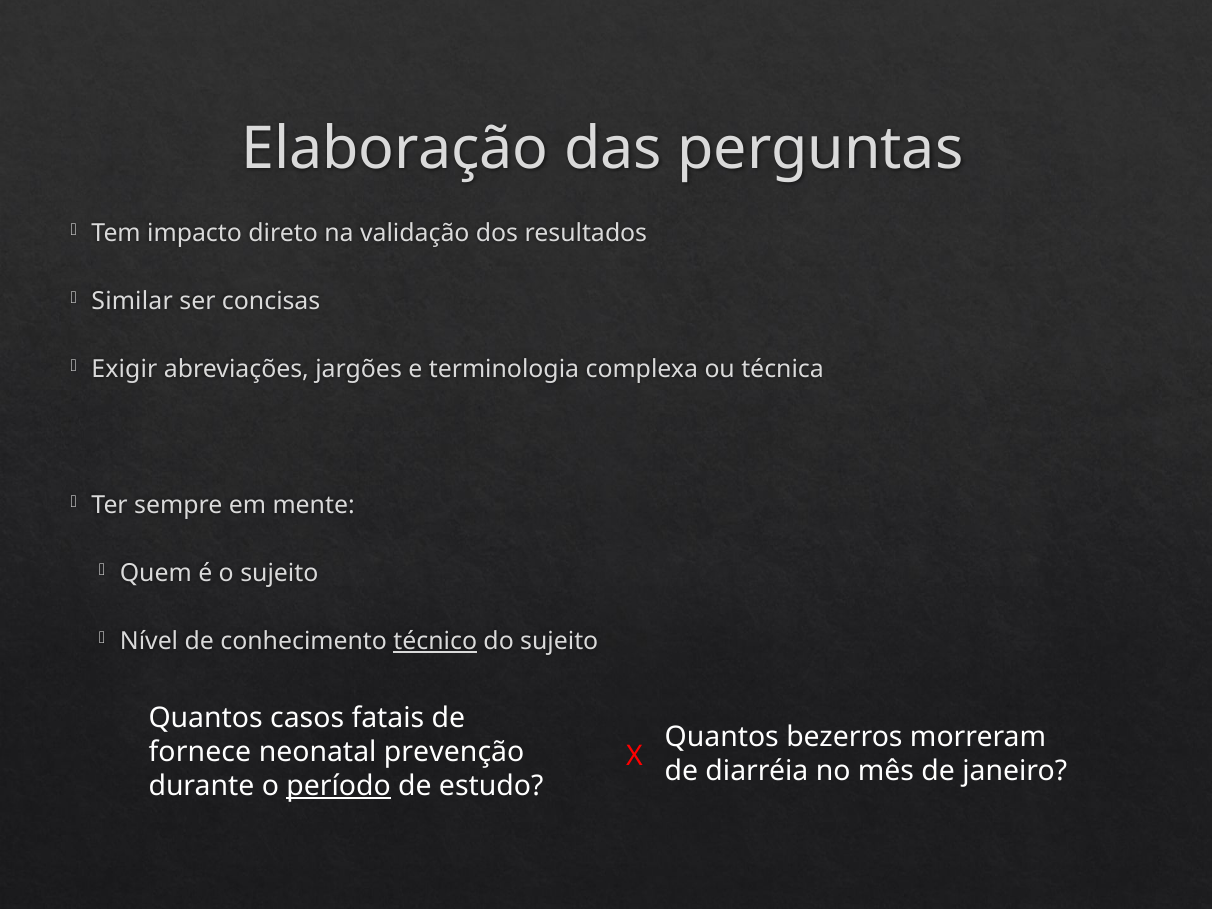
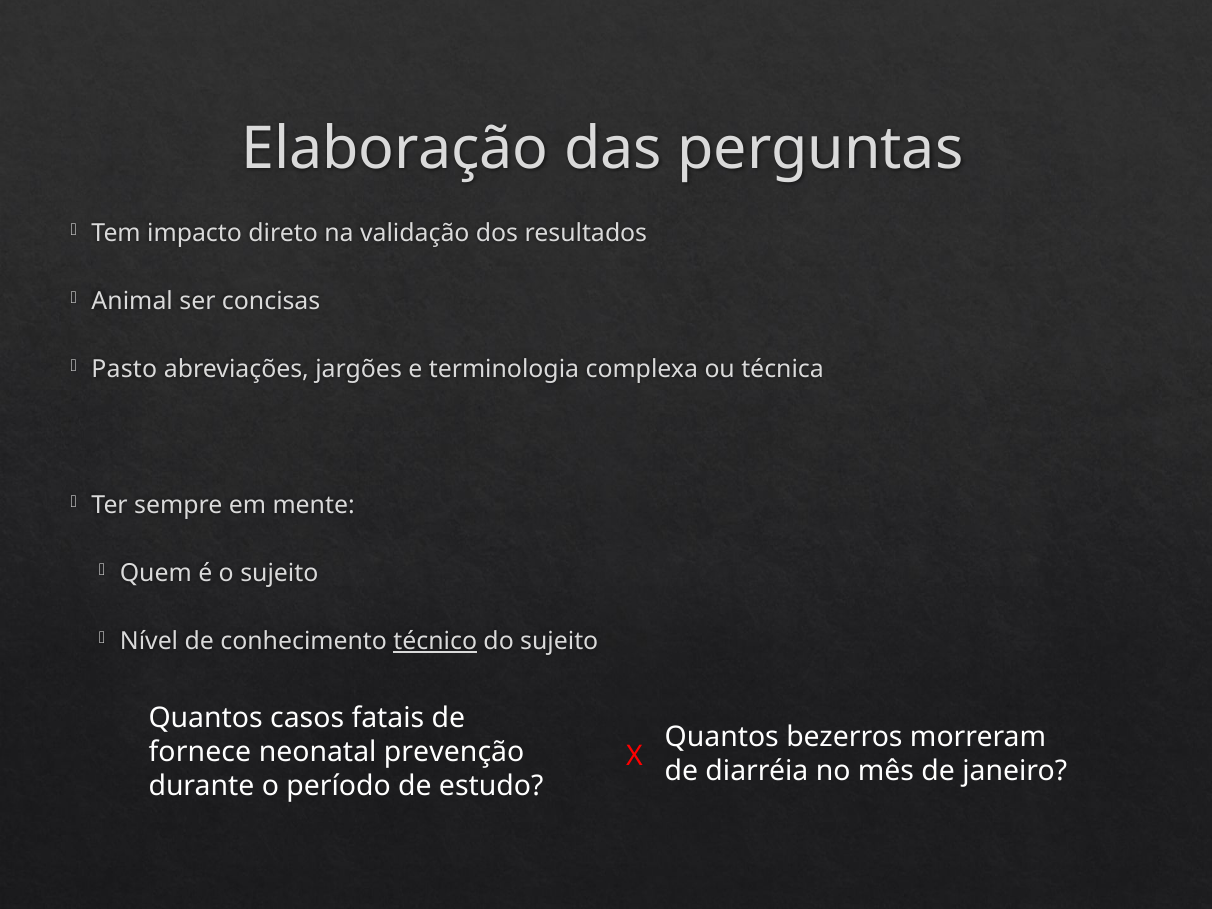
Similar: Similar -> Animal
Exigir: Exigir -> Pasto
período underline: present -> none
